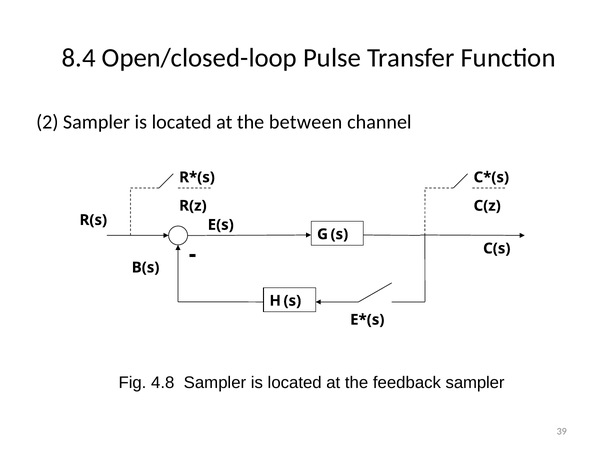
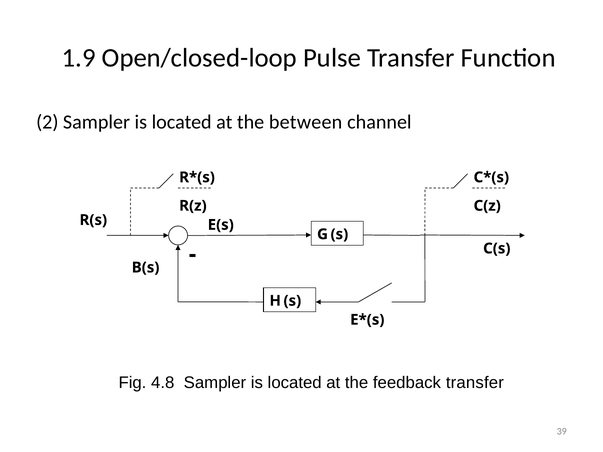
8.4: 8.4 -> 1.9
feedback sampler: sampler -> transfer
